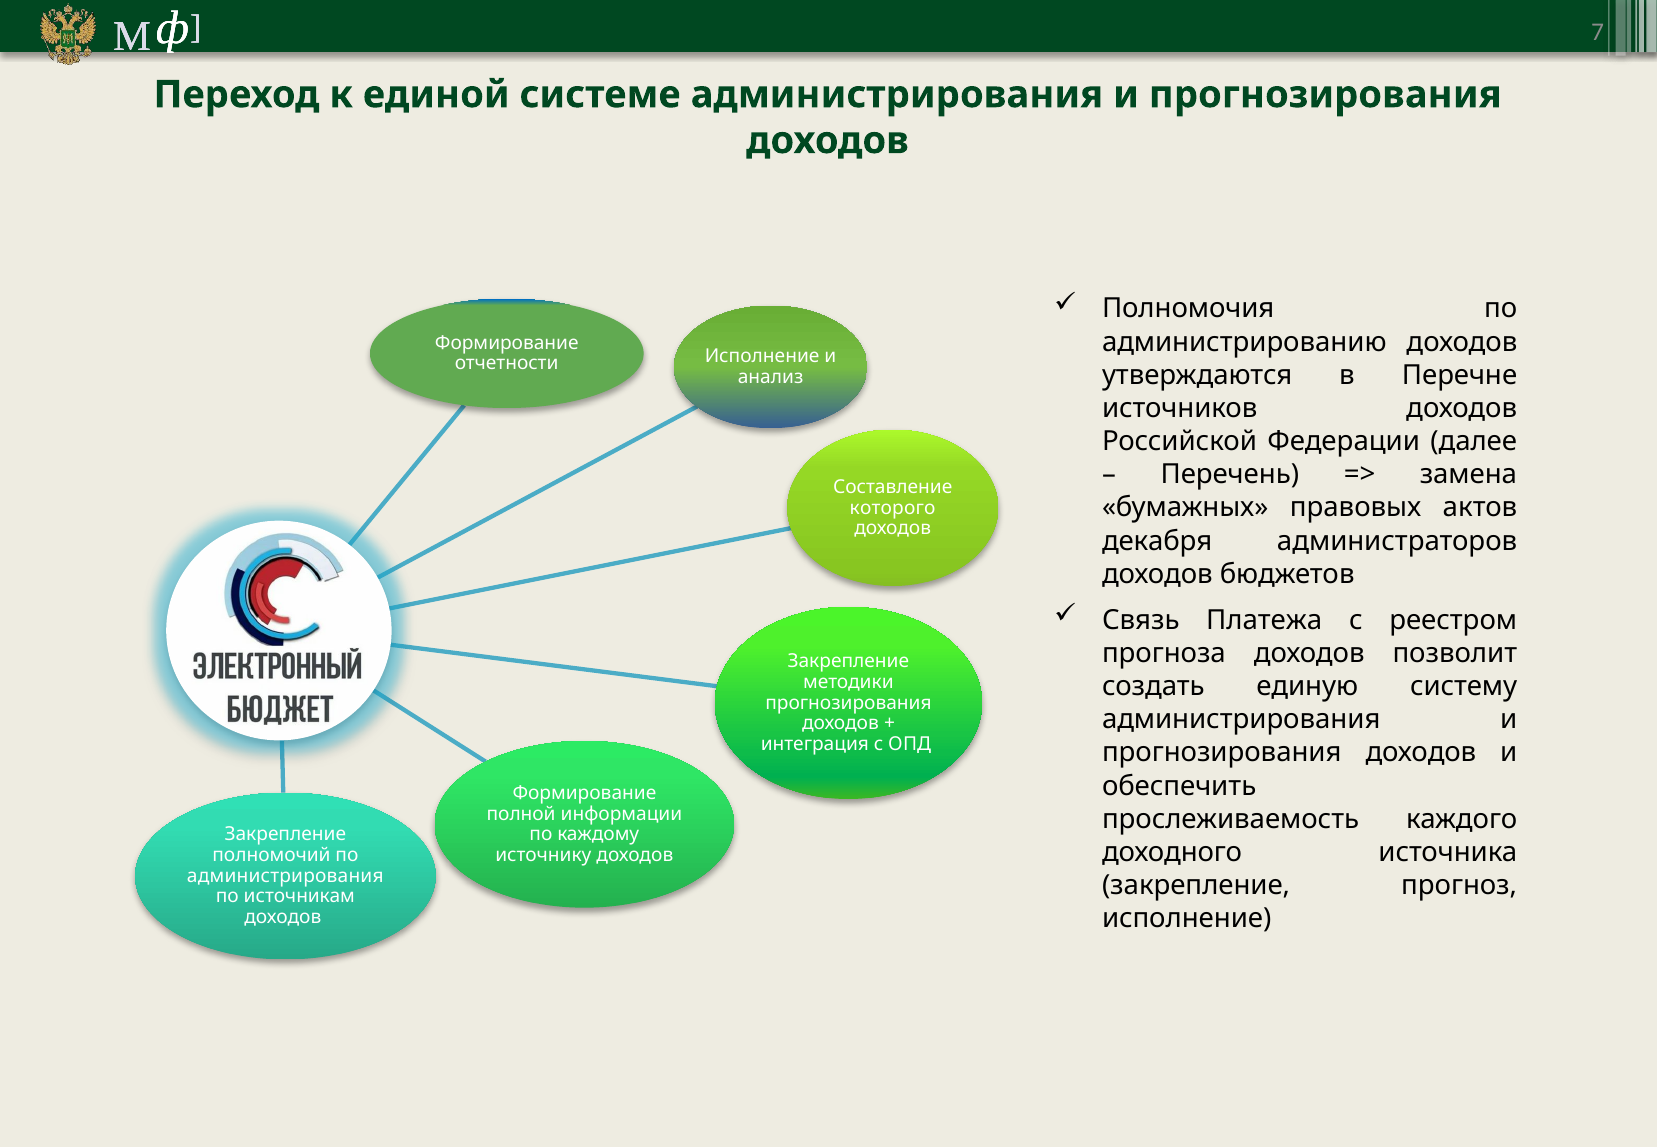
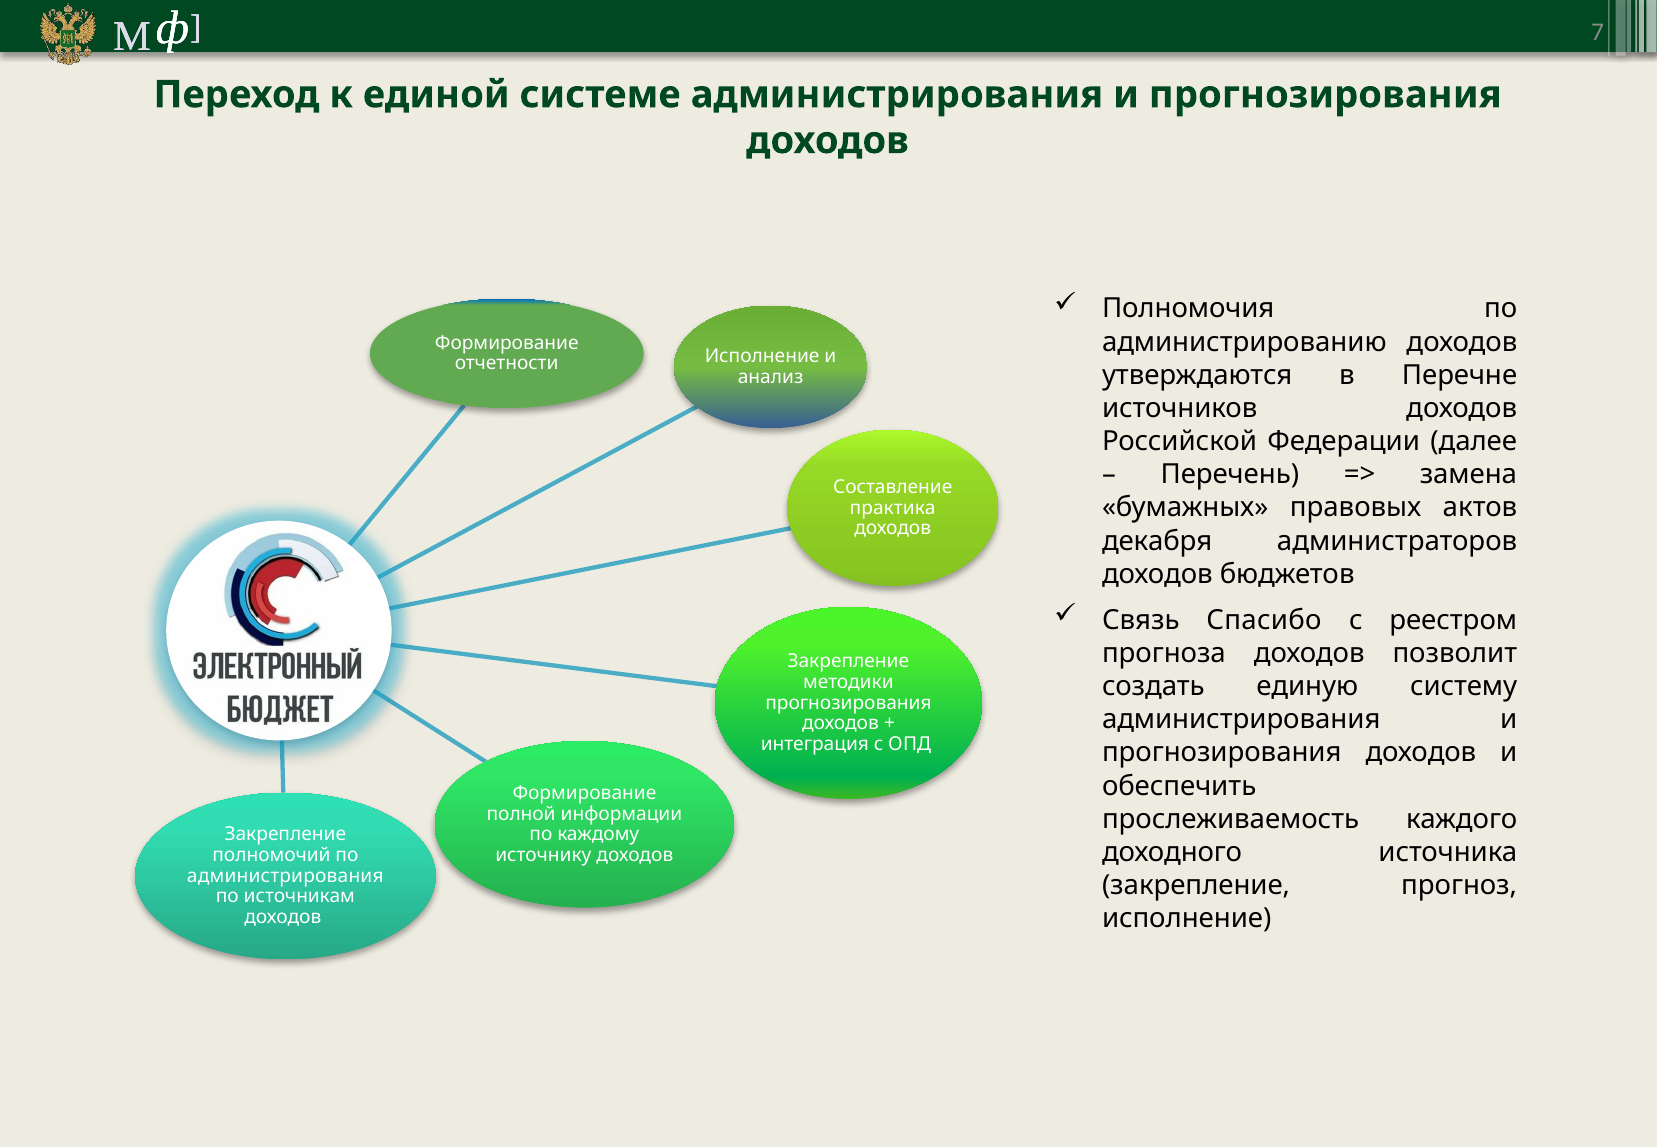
которого: которого -> практика
Платежа: Платежа -> Спасибо
